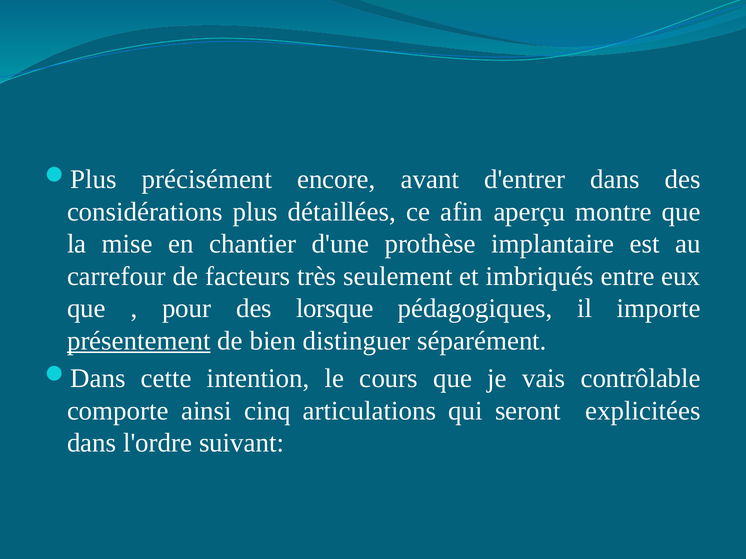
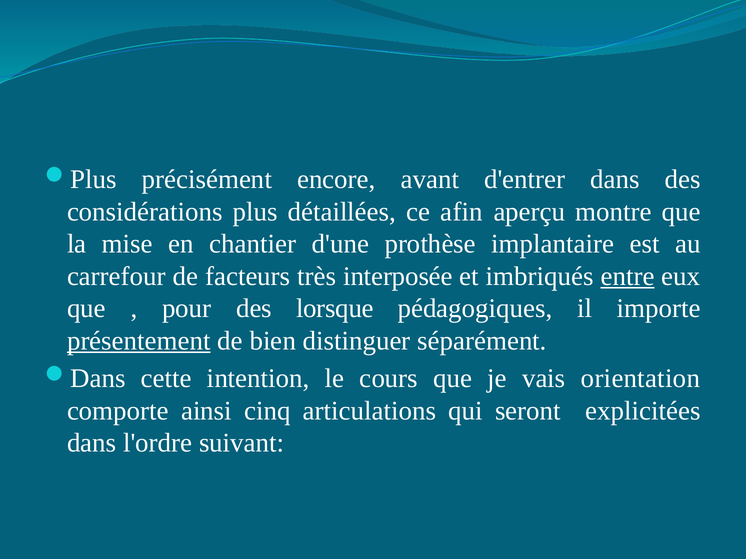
seulement: seulement -> interposée
entre underline: none -> present
contrôlable: contrôlable -> orientation
